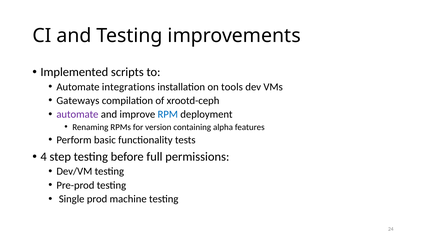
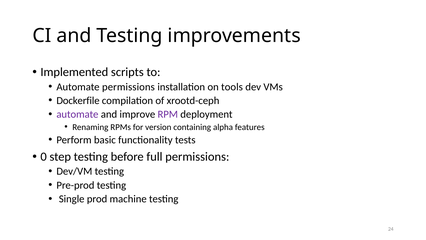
Automate integrations: integrations -> permissions
Gateways: Gateways -> Dockerfile
RPM colour: blue -> purple
4: 4 -> 0
